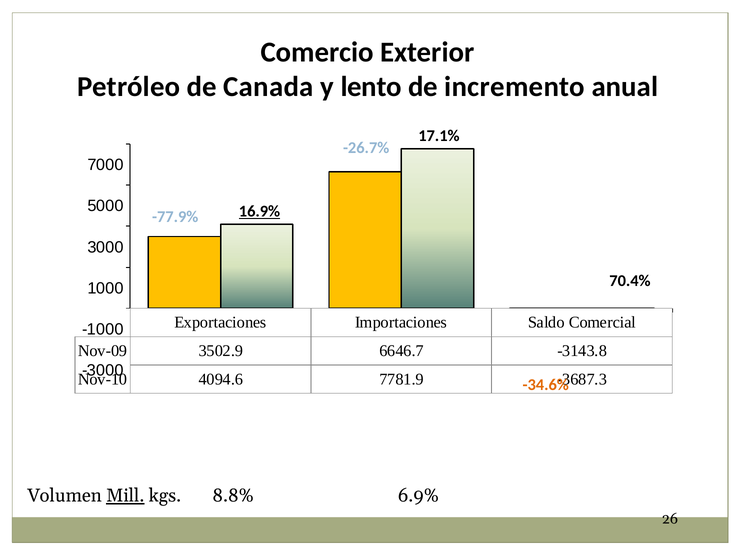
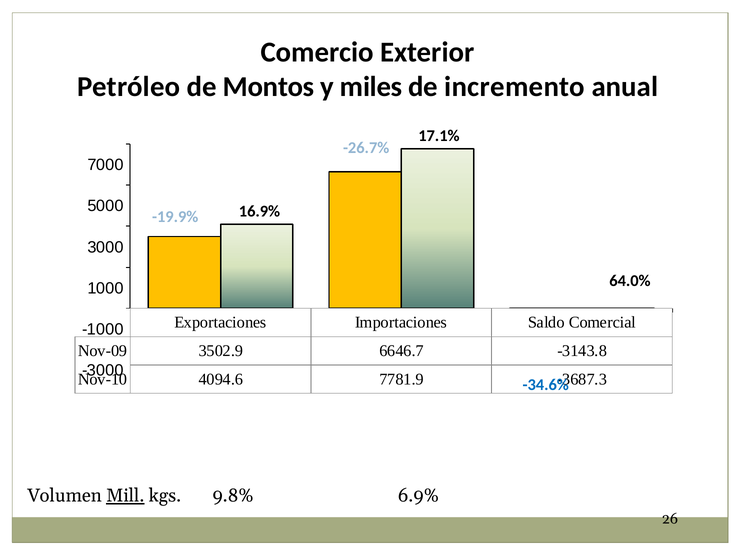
Canada: Canada -> Montos
lento: lento -> miles
16.9% underline: present -> none
-77.9%: -77.9% -> -19.9%
70.4%: 70.4% -> 64.0%
-34.6% colour: orange -> blue
8.8%: 8.8% -> 9.8%
